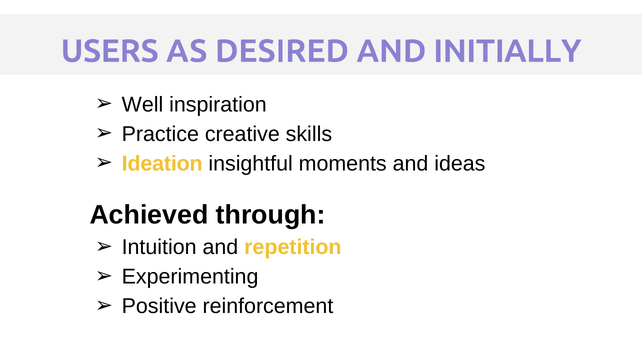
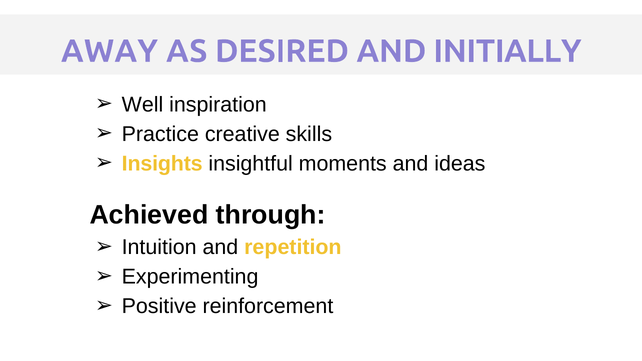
USERS: USERS -> AWAY
Ideation: Ideation -> Insights
